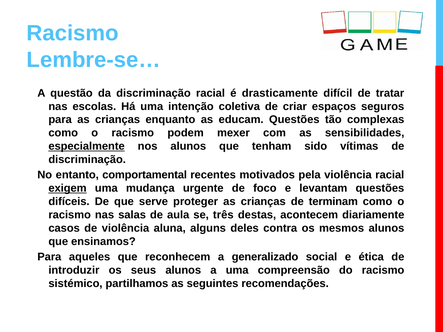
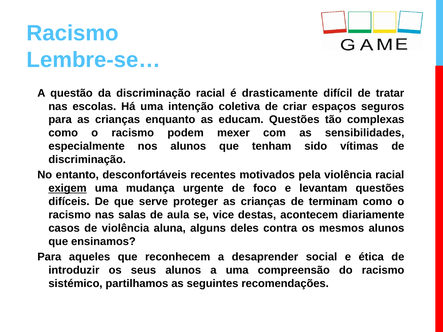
especialmente underline: present -> none
comportamental: comportamental -> desconfortáveis
três: três -> vice
generalizado: generalizado -> desaprender
